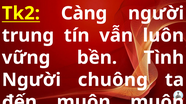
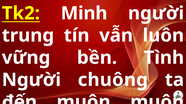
Càng: Càng -> Minh
